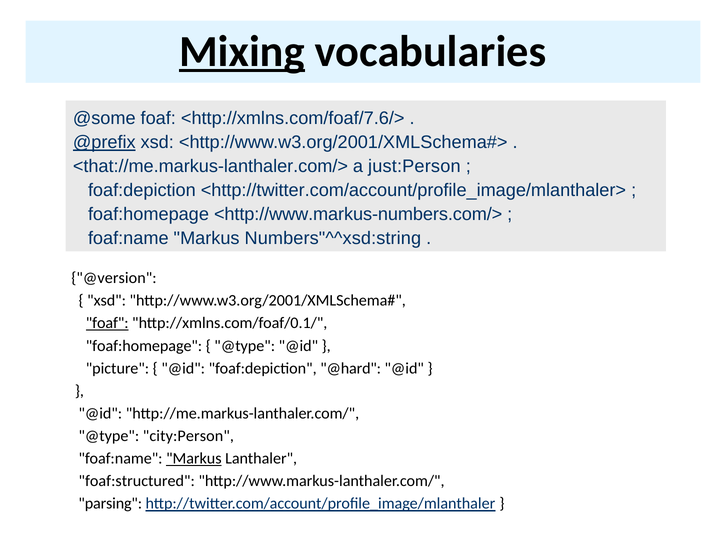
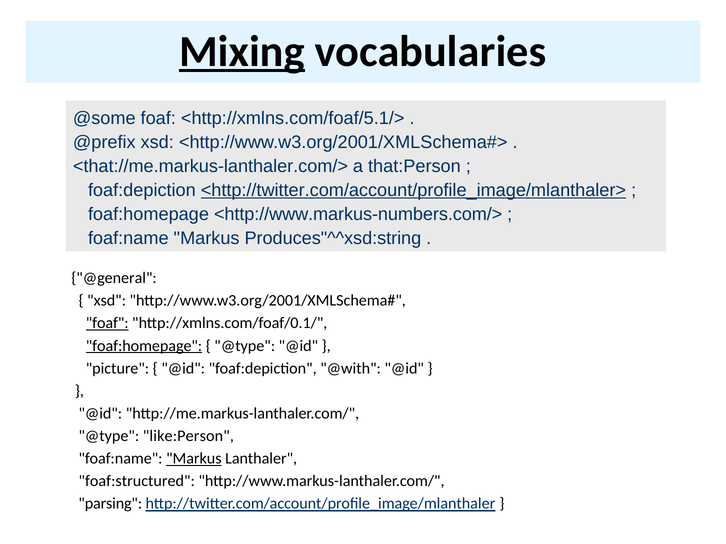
<http://xmlns.com/foaf/7.6/>: <http://xmlns.com/foaf/7.6/> -> <http://xmlns.com/foaf/5.1/>
@prefix underline: present -> none
just:Person: just:Person -> that:Person
<http://twitter.com/account/profile_image/mlanthaler> underline: none -> present
Numbers"^^xsd:string: Numbers"^^xsd:string -> Produces"^^xsd:string
@version: @version -> @general
foaf:homepage at (144, 346) underline: none -> present
@hard: @hard -> @with
city:Person: city:Person -> like:Person
